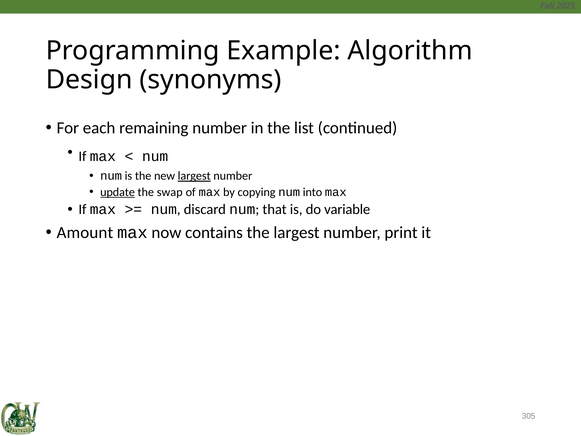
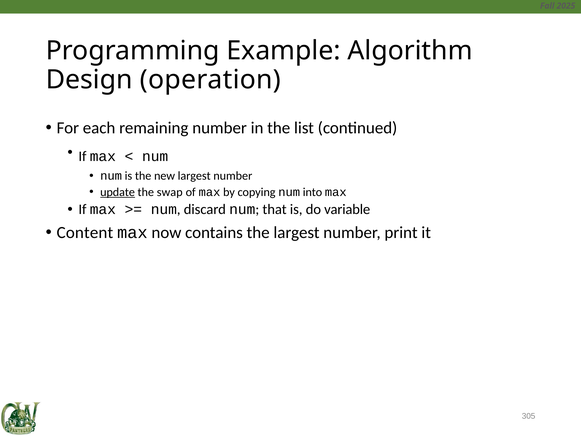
synonyms: synonyms -> operation
largest at (194, 176) underline: present -> none
Amount: Amount -> Content
